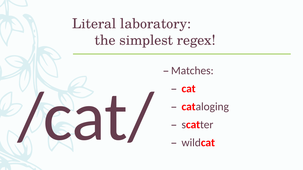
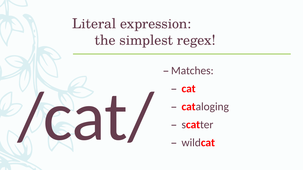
laboratory: laboratory -> expression
